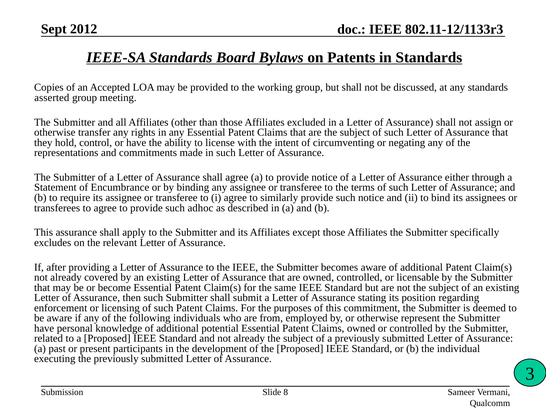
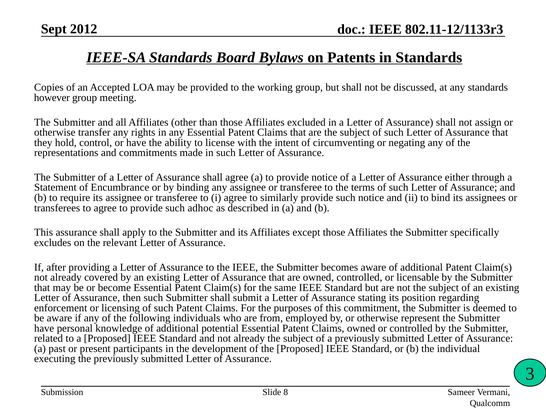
asserted: asserted -> however
